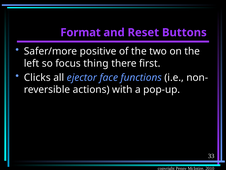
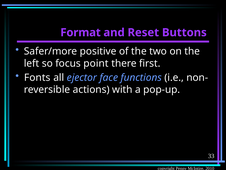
thing: thing -> point
Clicks: Clicks -> Fonts
